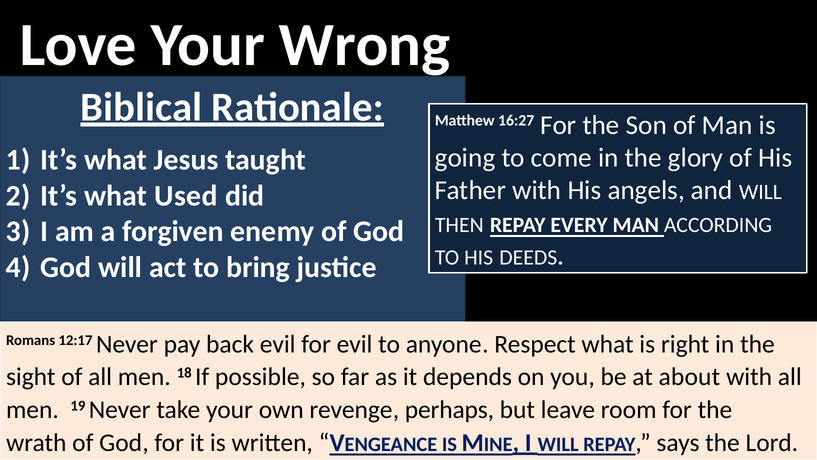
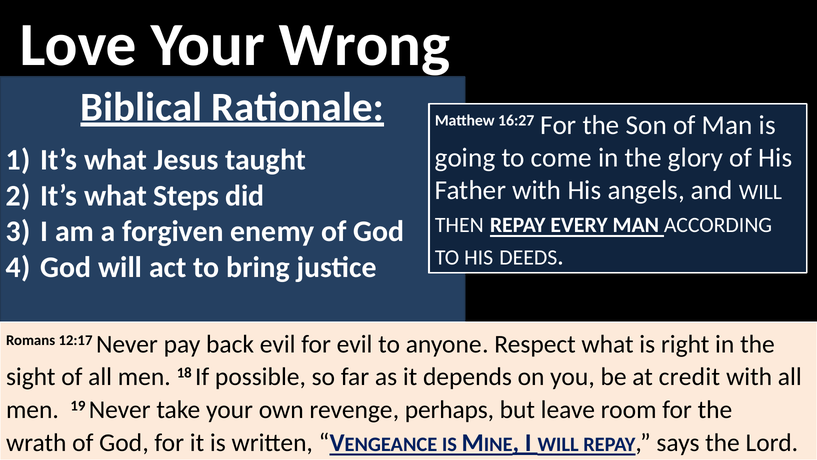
Used: Used -> Steps
about: about -> credit
